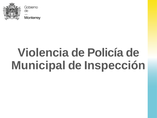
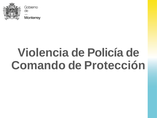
Municipal: Municipal -> Comando
Inspección: Inspección -> Protección
